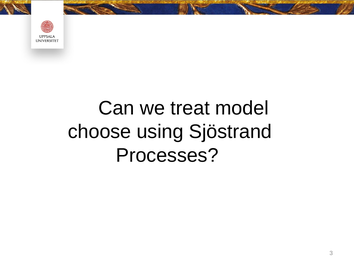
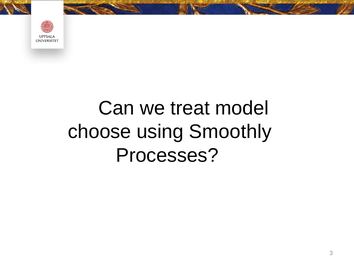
Sjöstrand: Sjöstrand -> Smoothly
